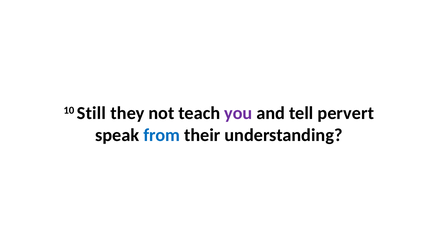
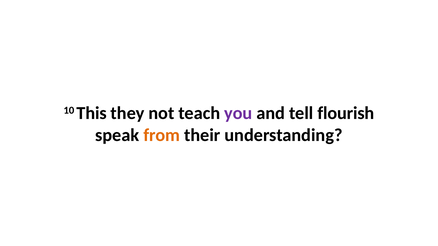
Still: Still -> This
pervert: pervert -> flourish
from colour: blue -> orange
